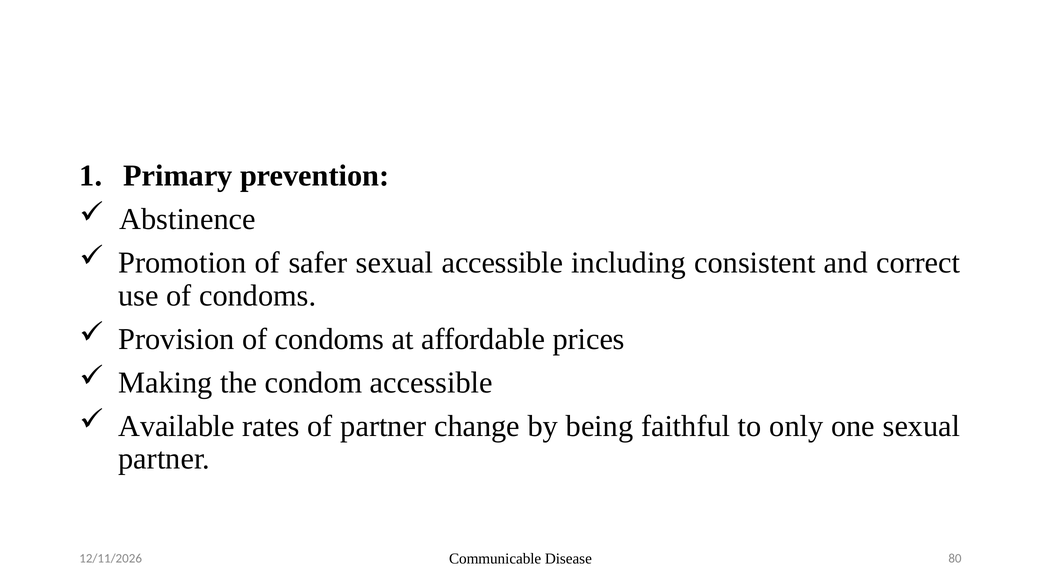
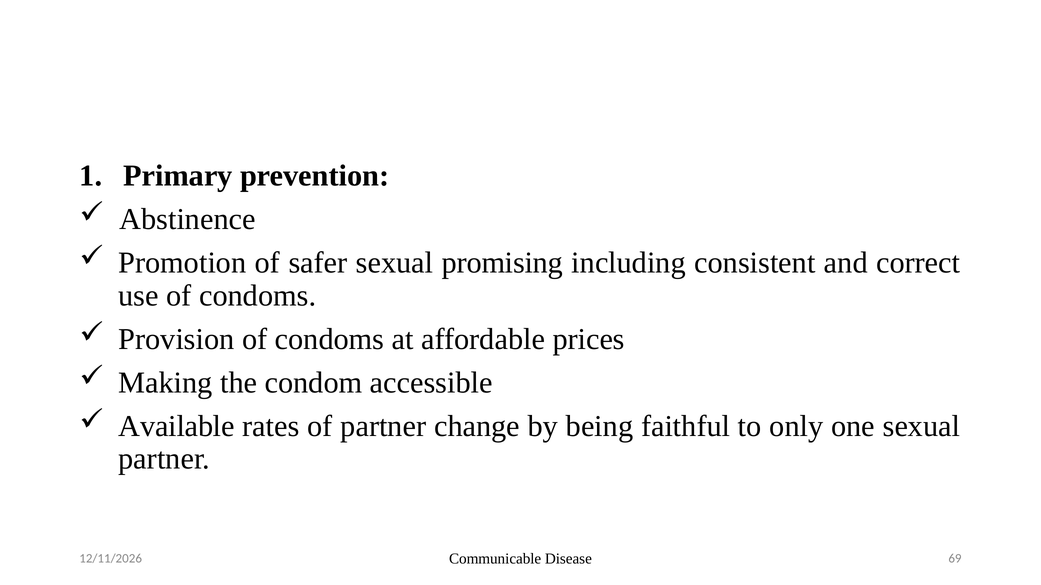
sexual accessible: accessible -> promising
80: 80 -> 69
